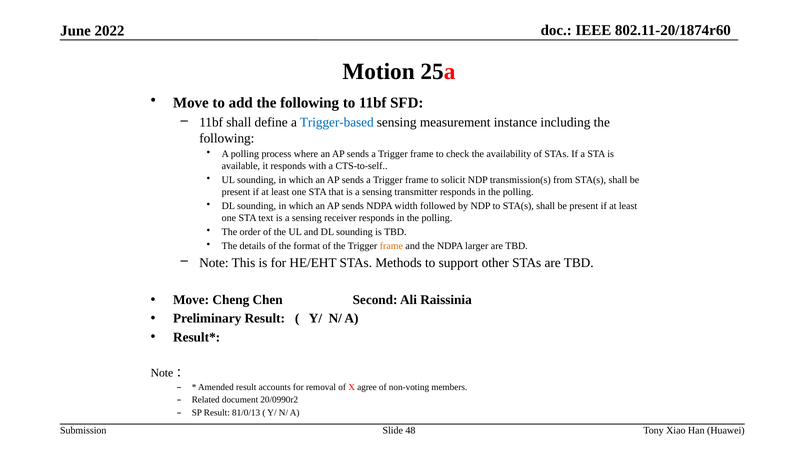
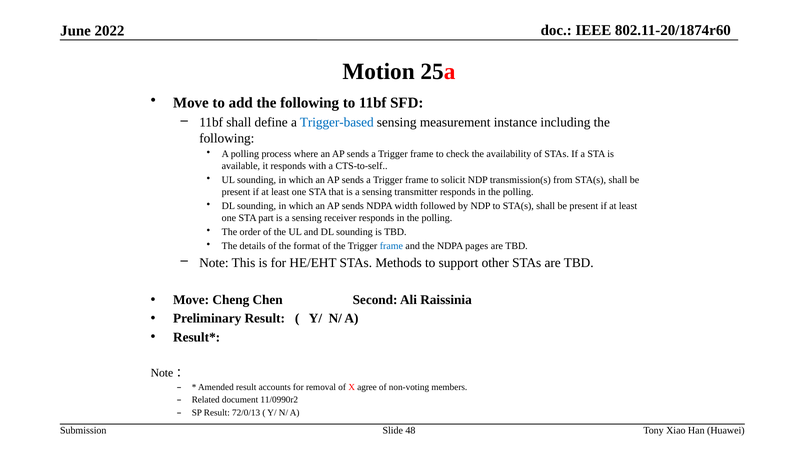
text: text -> part
frame at (391, 246) colour: orange -> blue
larger: larger -> pages
20/0990r2: 20/0990r2 -> 11/0990r2
81/0/13: 81/0/13 -> 72/0/13
